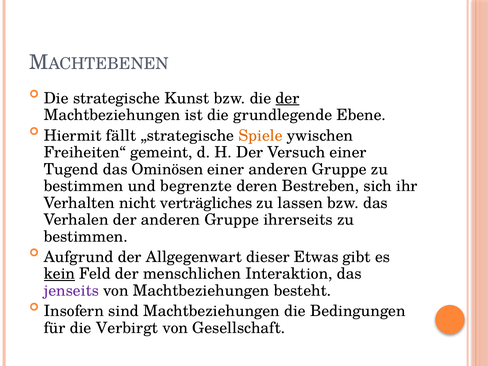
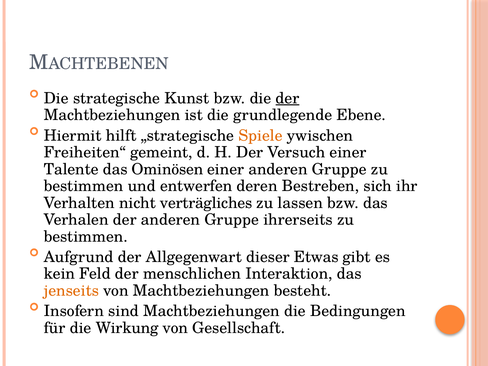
fällt: fällt -> hilft
Tugend: Tugend -> Talente
begrenzte: begrenzte -> entwerfen
kein underline: present -> none
jenseits colour: purple -> orange
Verbirgt: Verbirgt -> Wirkung
